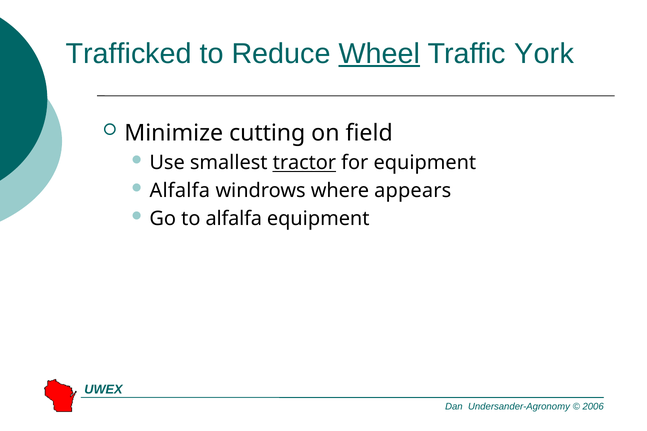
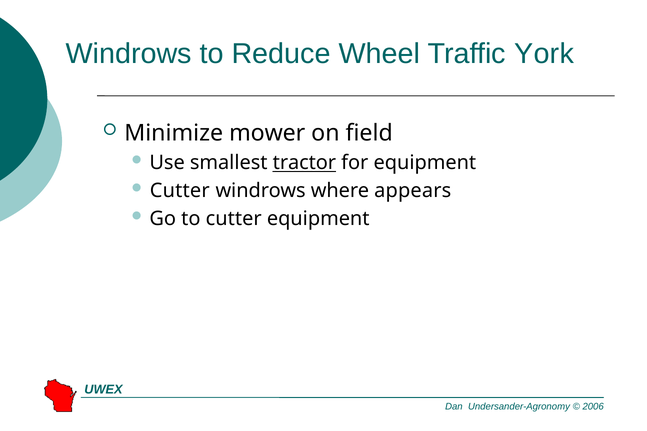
Trafficked at (129, 54): Trafficked -> Windrows
Wheel underline: present -> none
cutting: cutting -> mower
Alfalfa at (180, 191): Alfalfa -> Cutter
to alfalfa: alfalfa -> cutter
